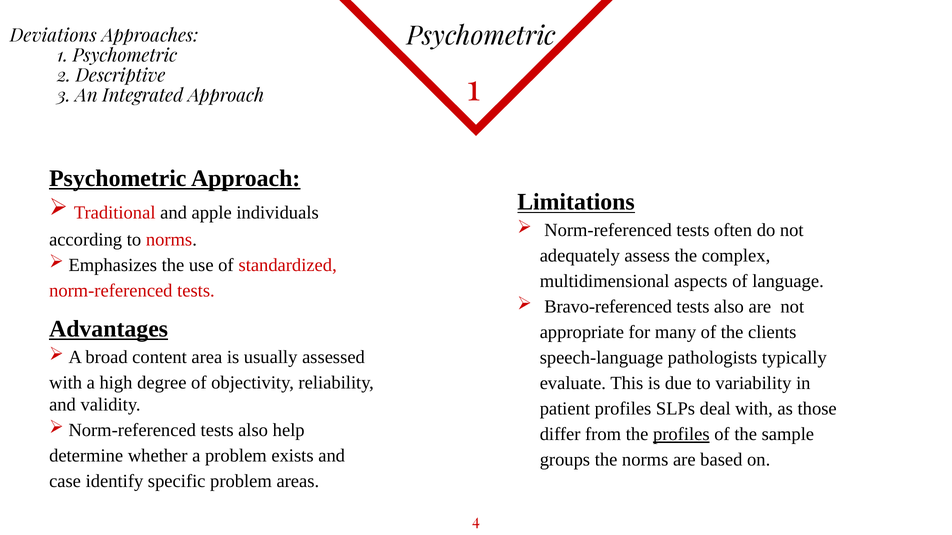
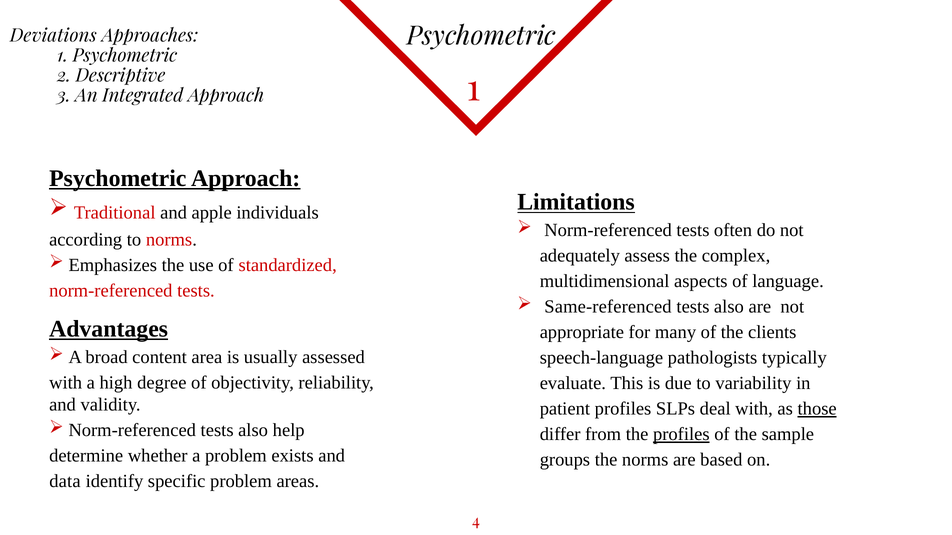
Bravo-referenced: Bravo-referenced -> Same-referenced
those underline: none -> present
case: case -> data
